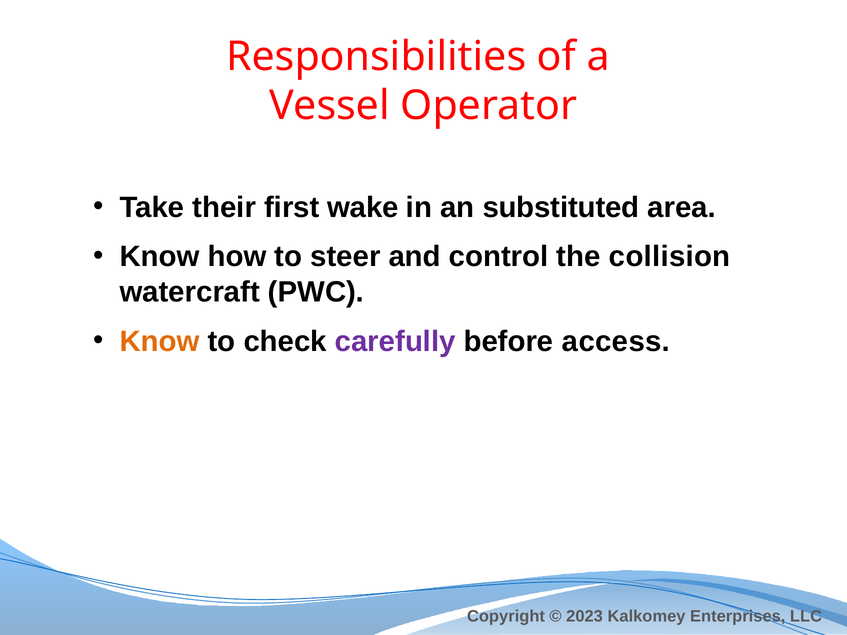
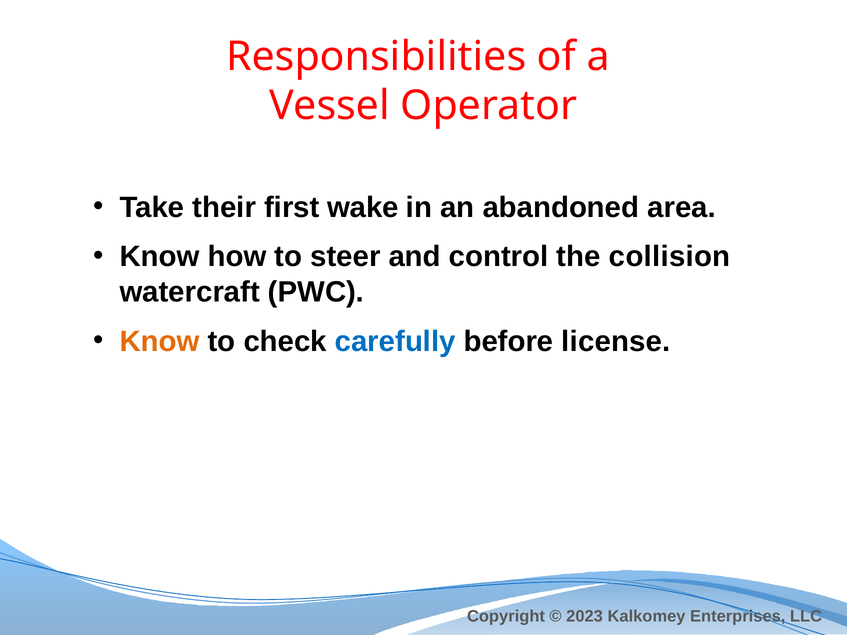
substituted: substituted -> abandoned
carefully colour: purple -> blue
access: access -> license
